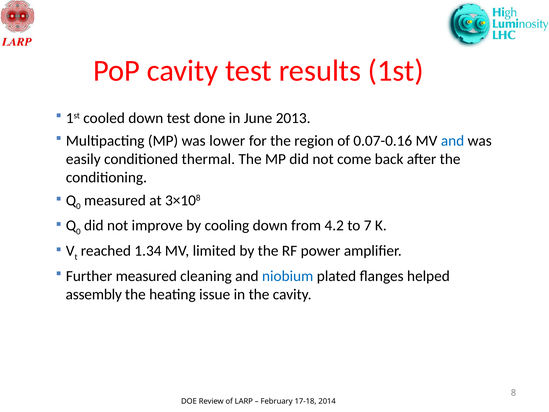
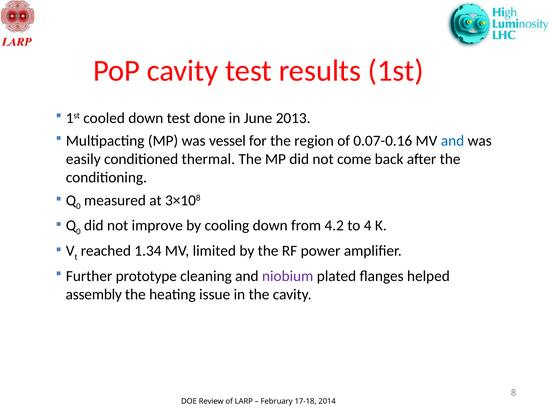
lower: lower -> vessel
7: 7 -> 4
Further measured: measured -> prototype
niobium colour: blue -> purple
